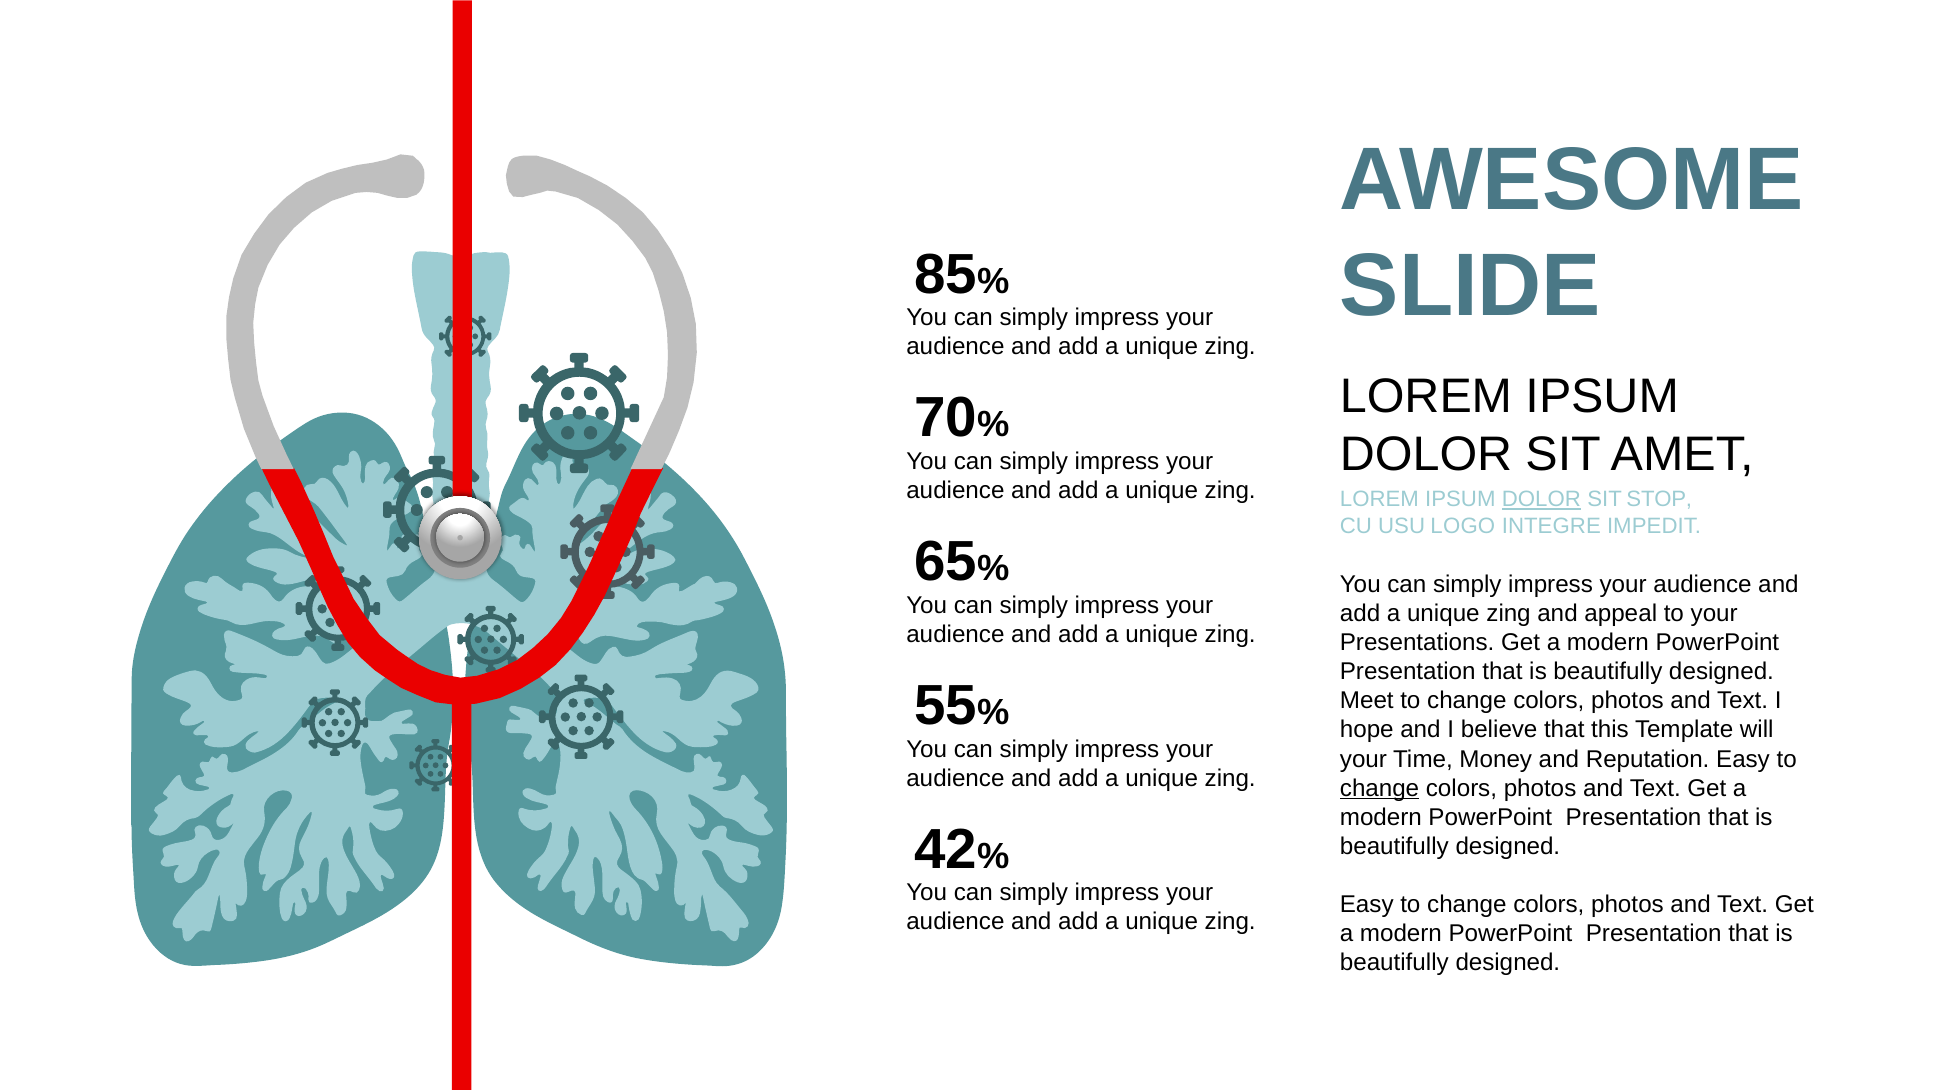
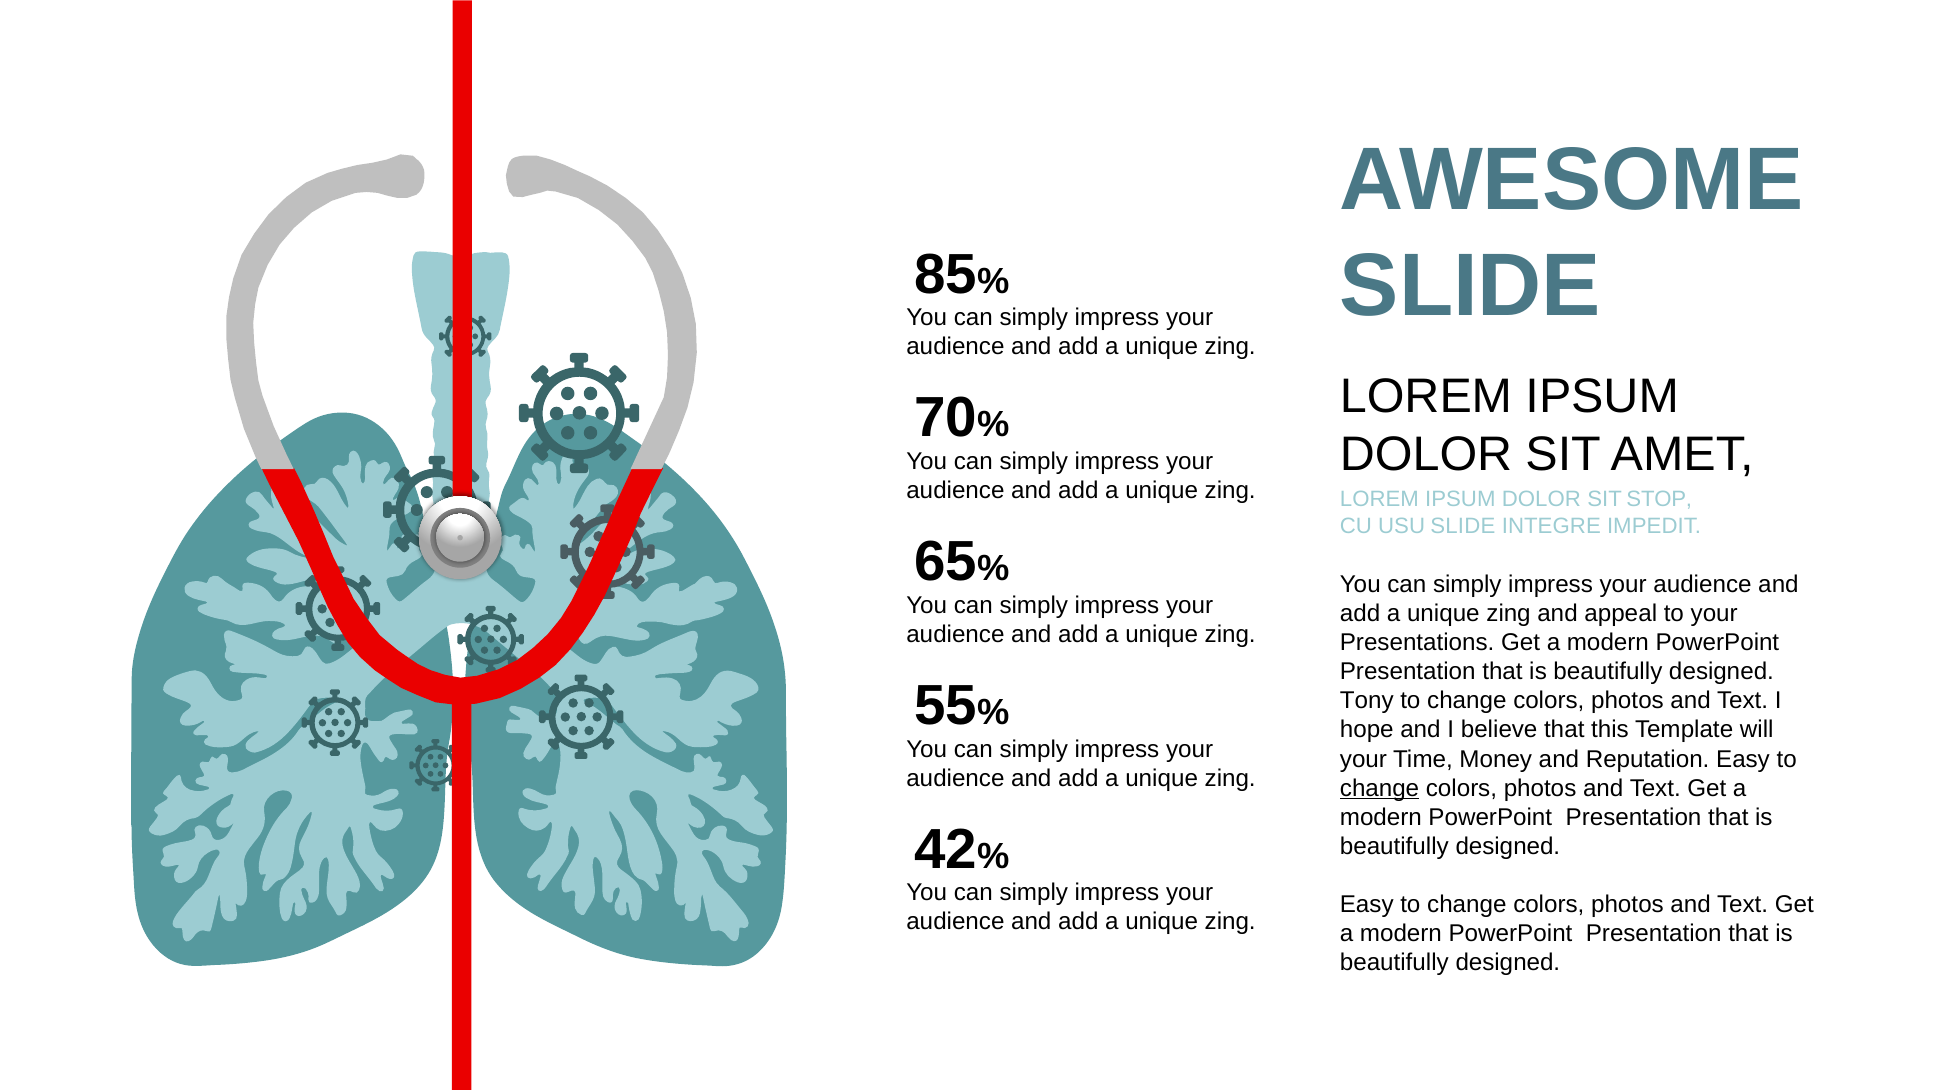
DOLOR at (1541, 500) underline: present -> none
USU LOGO: LOGO -> SLIDE
Meet: Meet -> Tony
